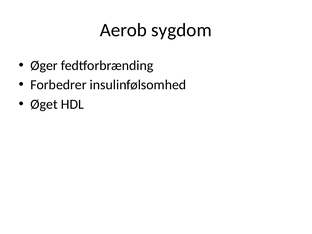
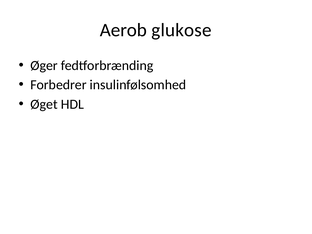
sygdom: sygdom -> glukose
